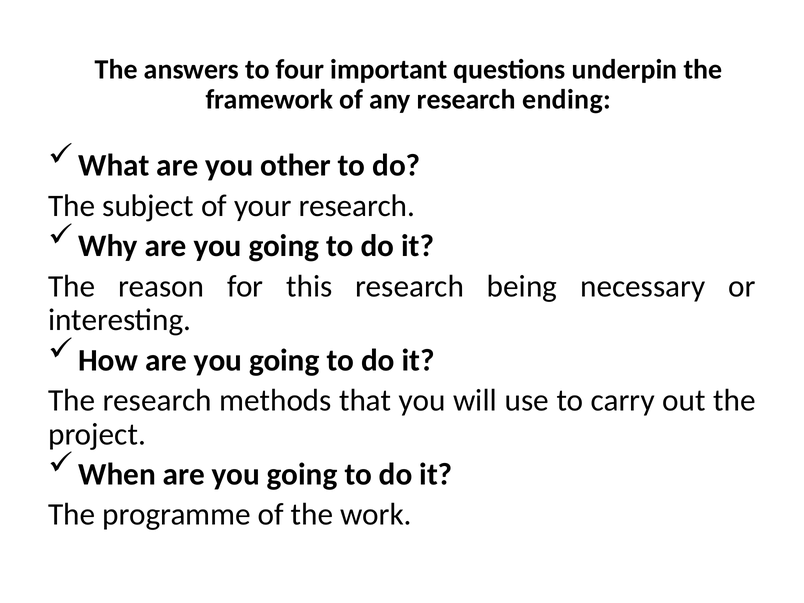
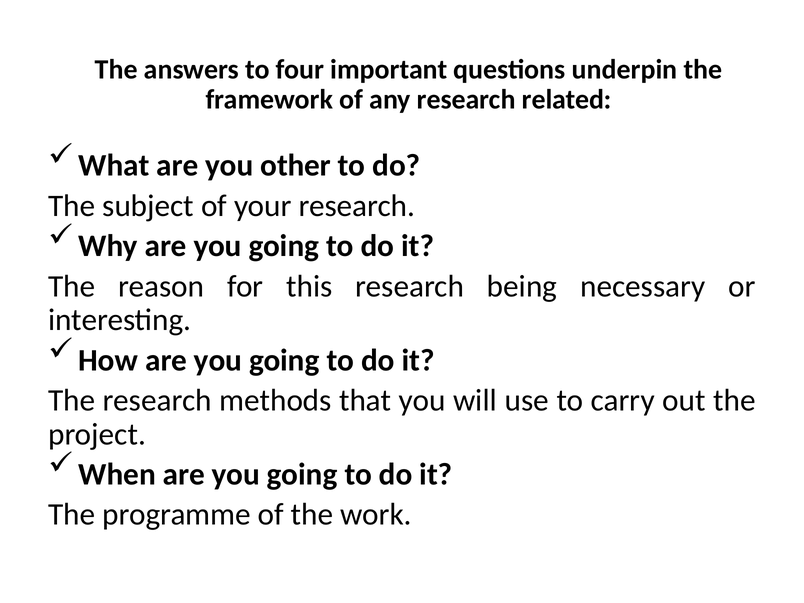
ending: ending -> related
